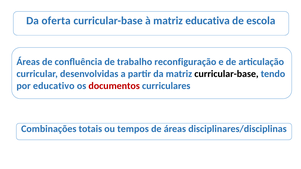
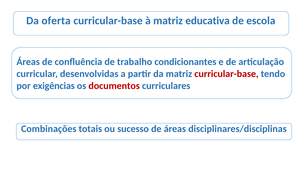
reconfiguração: reconfiguração -> condicionantes
curricular-base at (226, 74) colour: black -> red
educativo: educativo -> exigências
tempos: tempos -> sucesso
